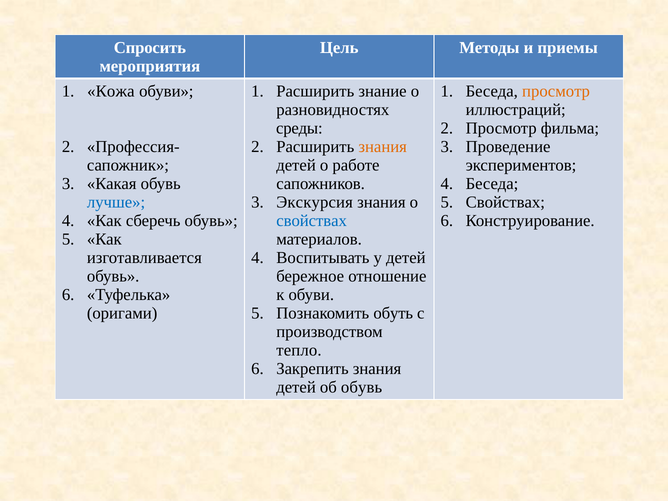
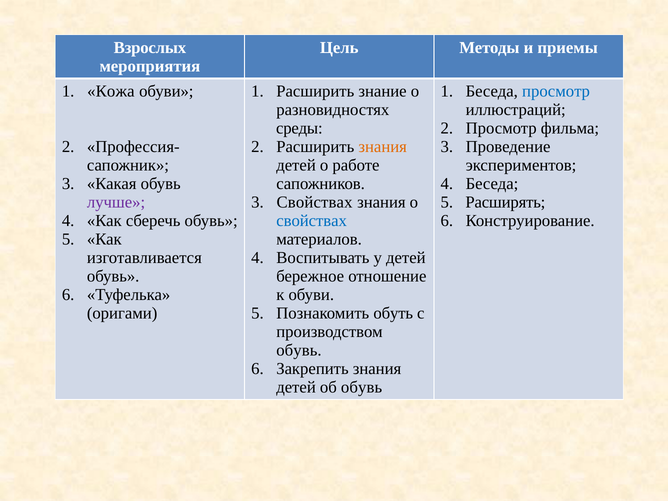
Спросить: Спросить -> Взрослых
просмотр at (556, 91) colour: orange -> blue
лучше colour: blue -> purple
Экскурсия at (315, 202): Экскурсия -> Свойствах
Свойствах at (505, 202): Свойствах -> Расширять
тепло at (299, 350): тепло -> обувь
